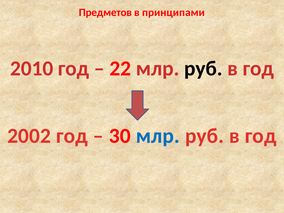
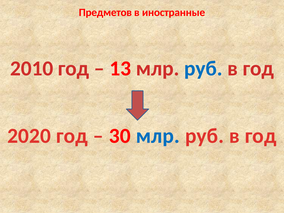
принципами: принципами -> иностранные
22: 22 -> 13
руб at (203, 68) colour: black -> blue
2002: 2002 -> 2020
